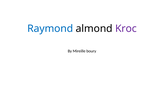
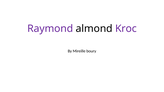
Raymond colour: blue -> purple
